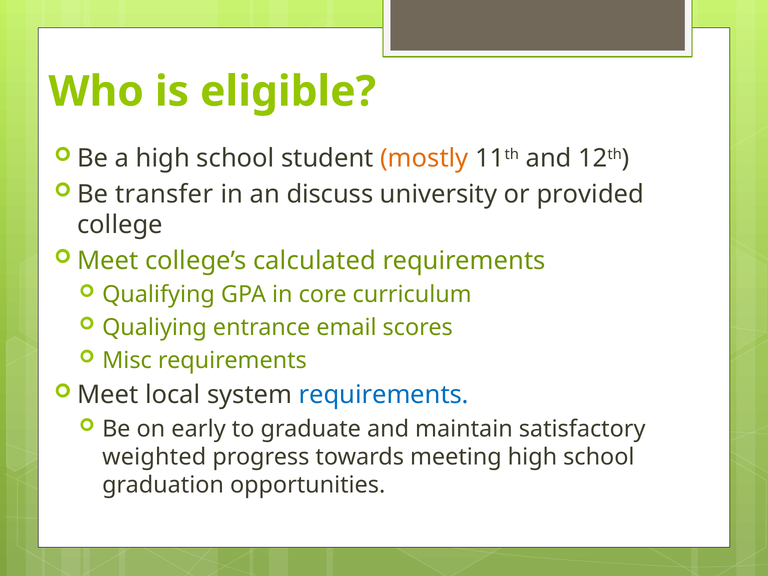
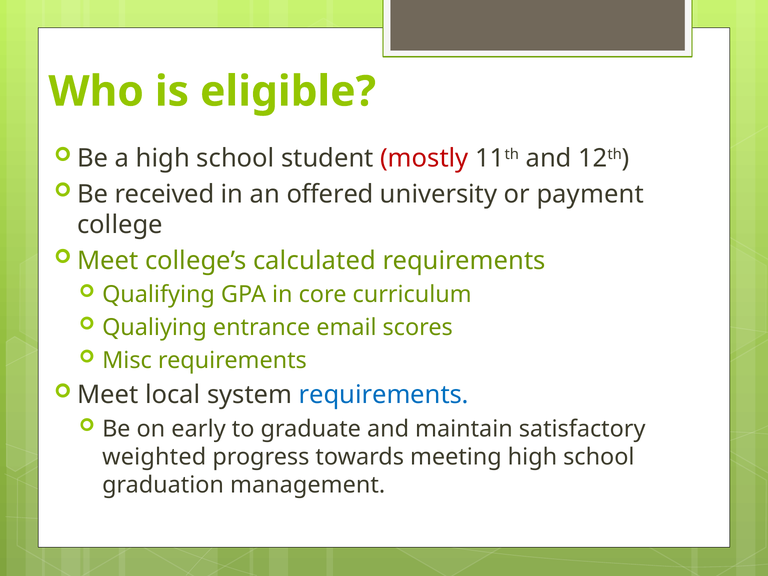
mostly colour: orange -> red
transfer: transfer -> received
discuss: discuss -> offered
provided: provided -> payment
opportunities: opportunities -> management
